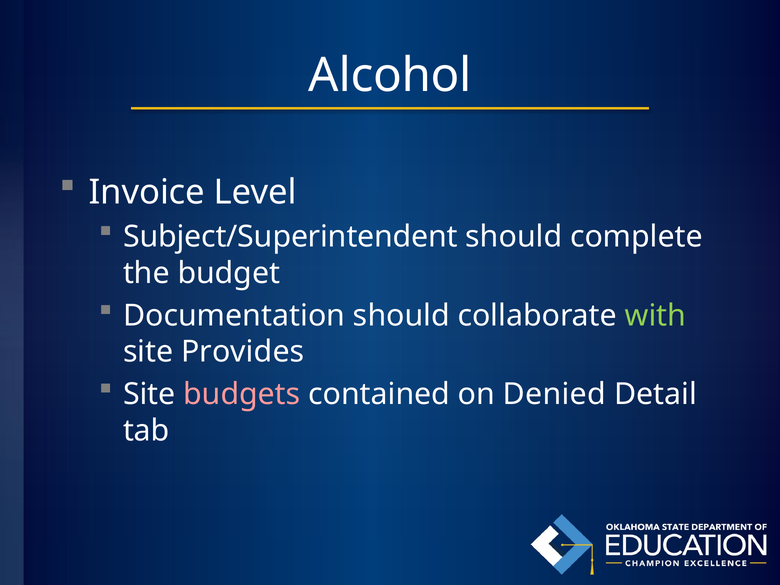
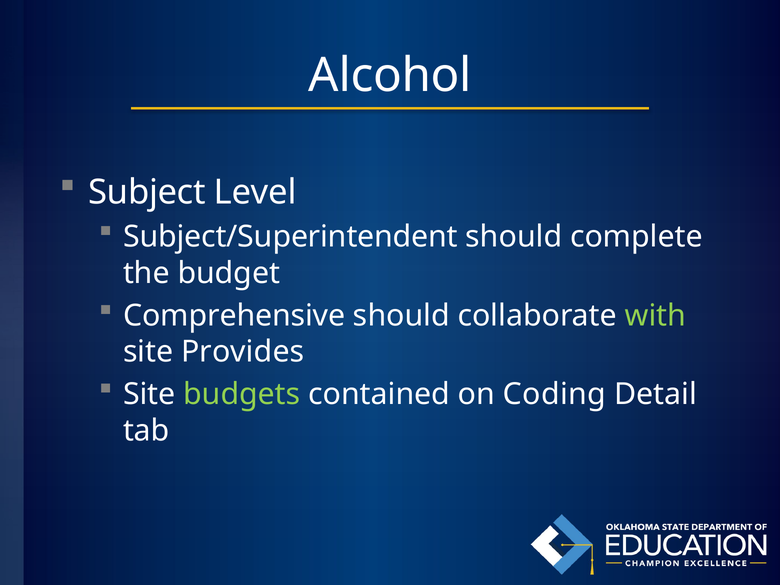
Invoice: Invoice -> Subject
Documentation: Documentation -> Comprehensive
budgets colour: pink -> light green
Denied: Denied -> Coding
